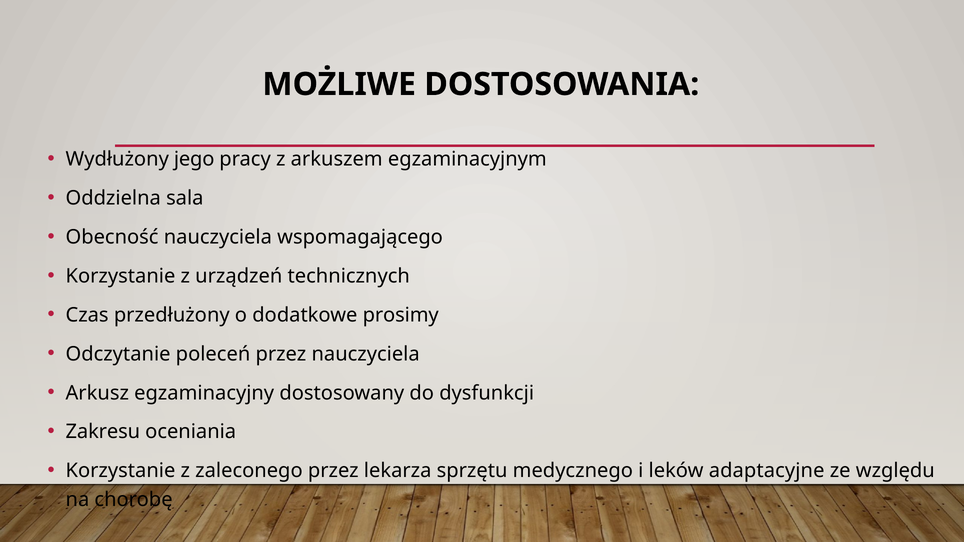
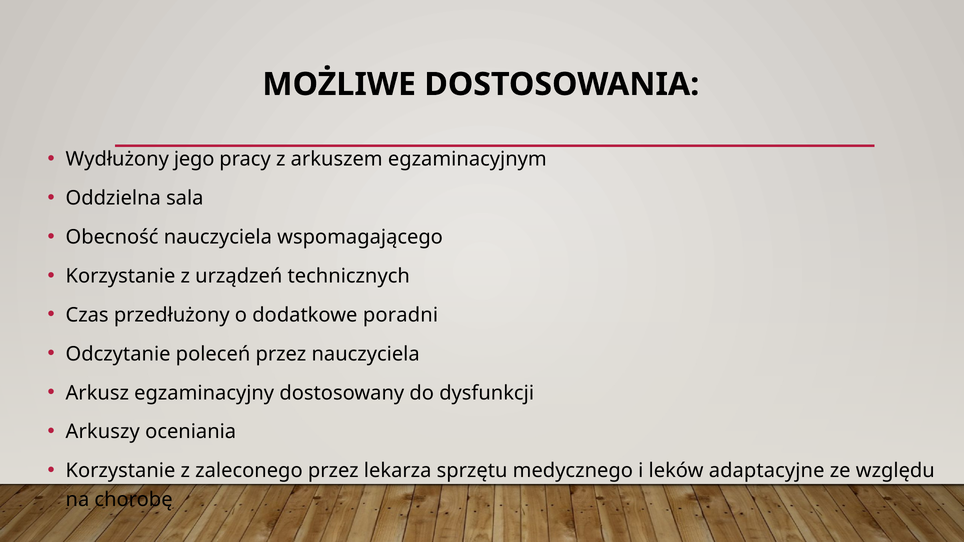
prosimy: prosimy -> poradni
Zakresu: Zakresu -> Arkuszy
